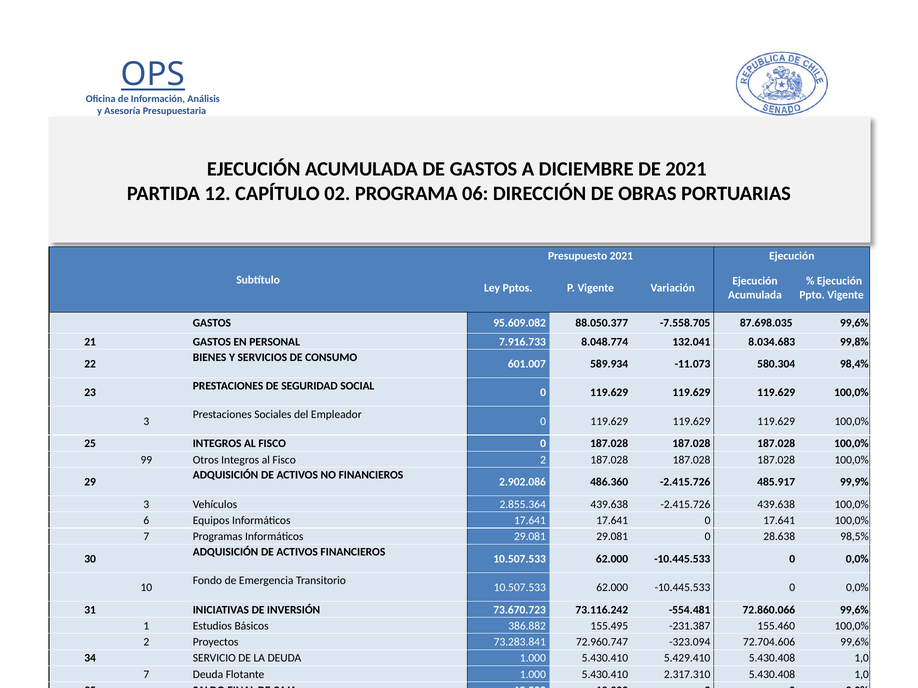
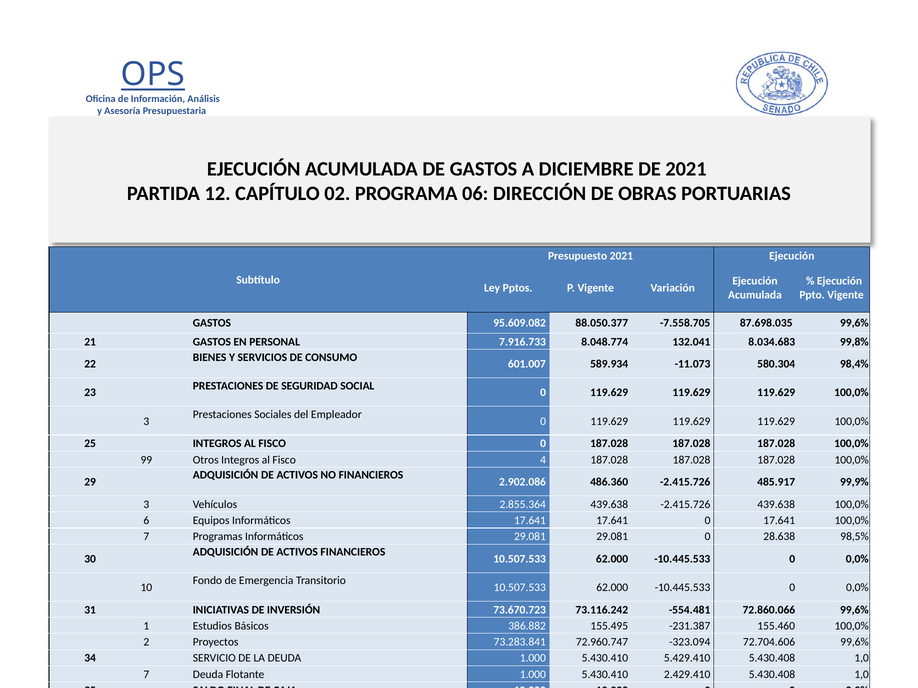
Fisco 2: 2 -> 4
2.317.310: 2.317.310 -> 2.429.410
